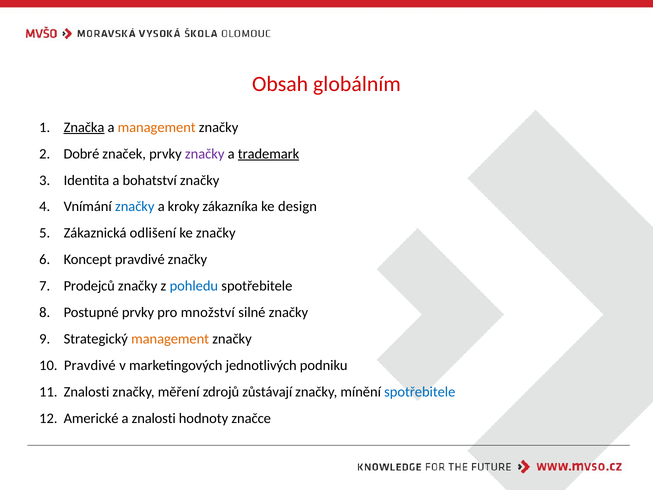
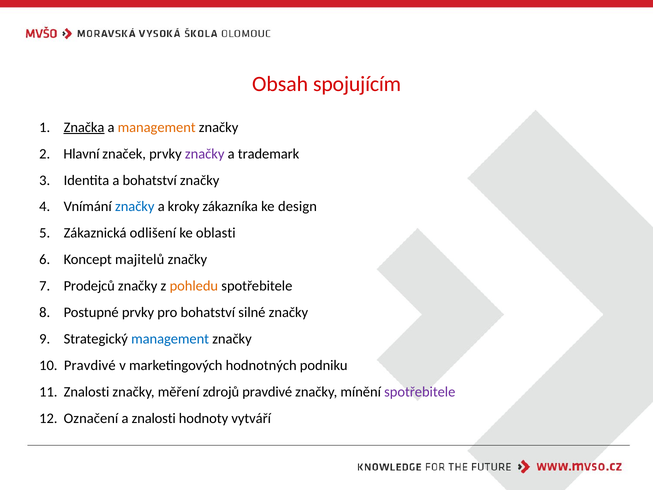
globálním: globálním -> spojujícím
Dobré: Dobré -> Hlavní
trademark underline: present -> none
ke značky: značky -> oblasti
Koncept pravdivé: pravdivé -> majitelů
pohledu colour: blue -> orange
pro množství: množství -> bohatství
management at (170, 339) colour: orange -> blue
jednotlivých: jednotlivých -> hodnotných
zdrojů zůstávají: zůstávají -> pravdivé
spotřebitele at (420, 392) colour: blue -> purple
Americké: Americké -> Označení
značce: značce -> vytváří
